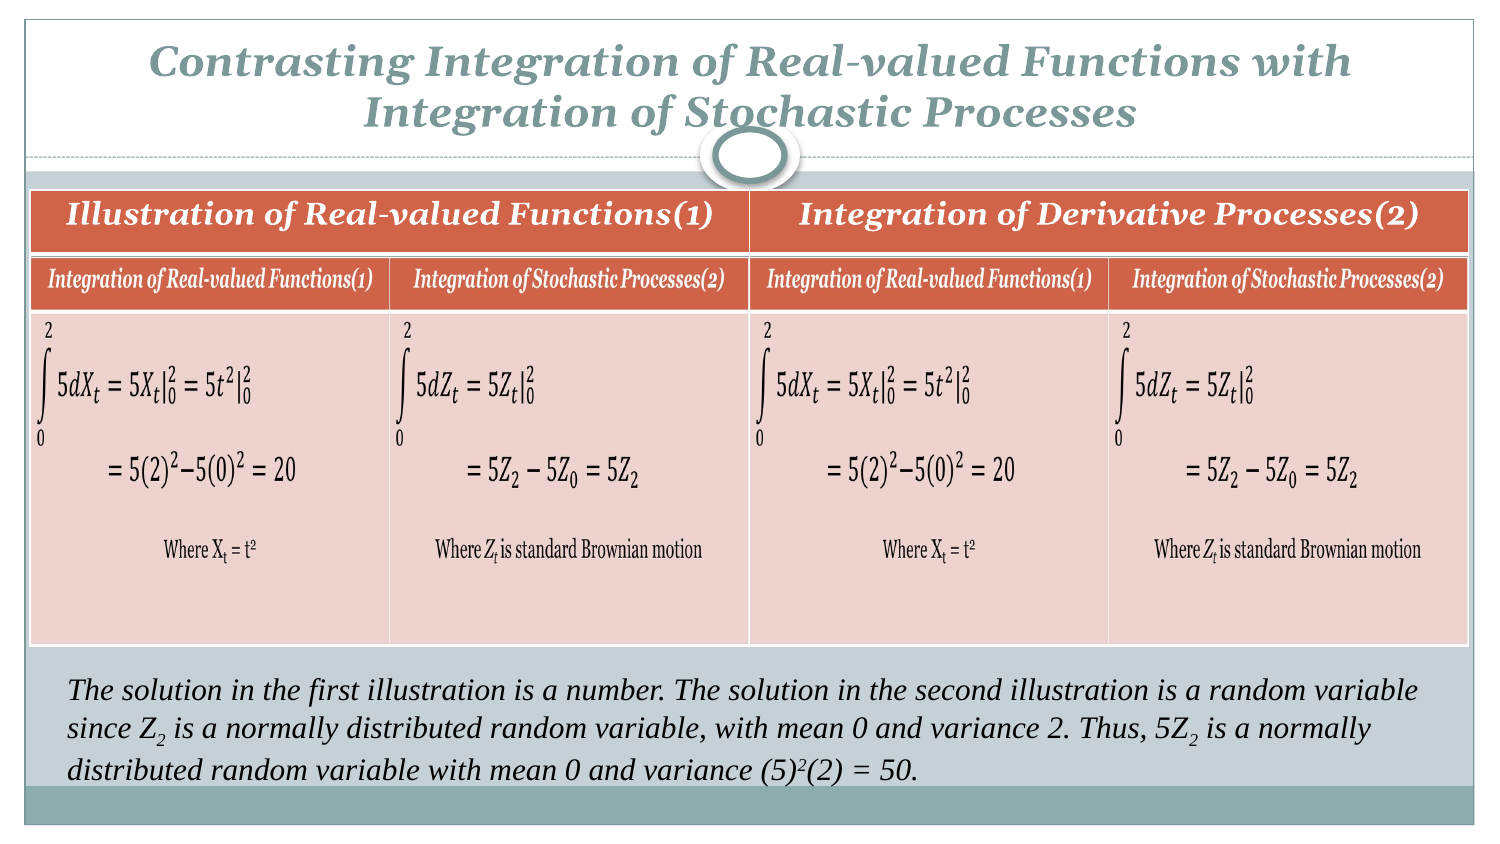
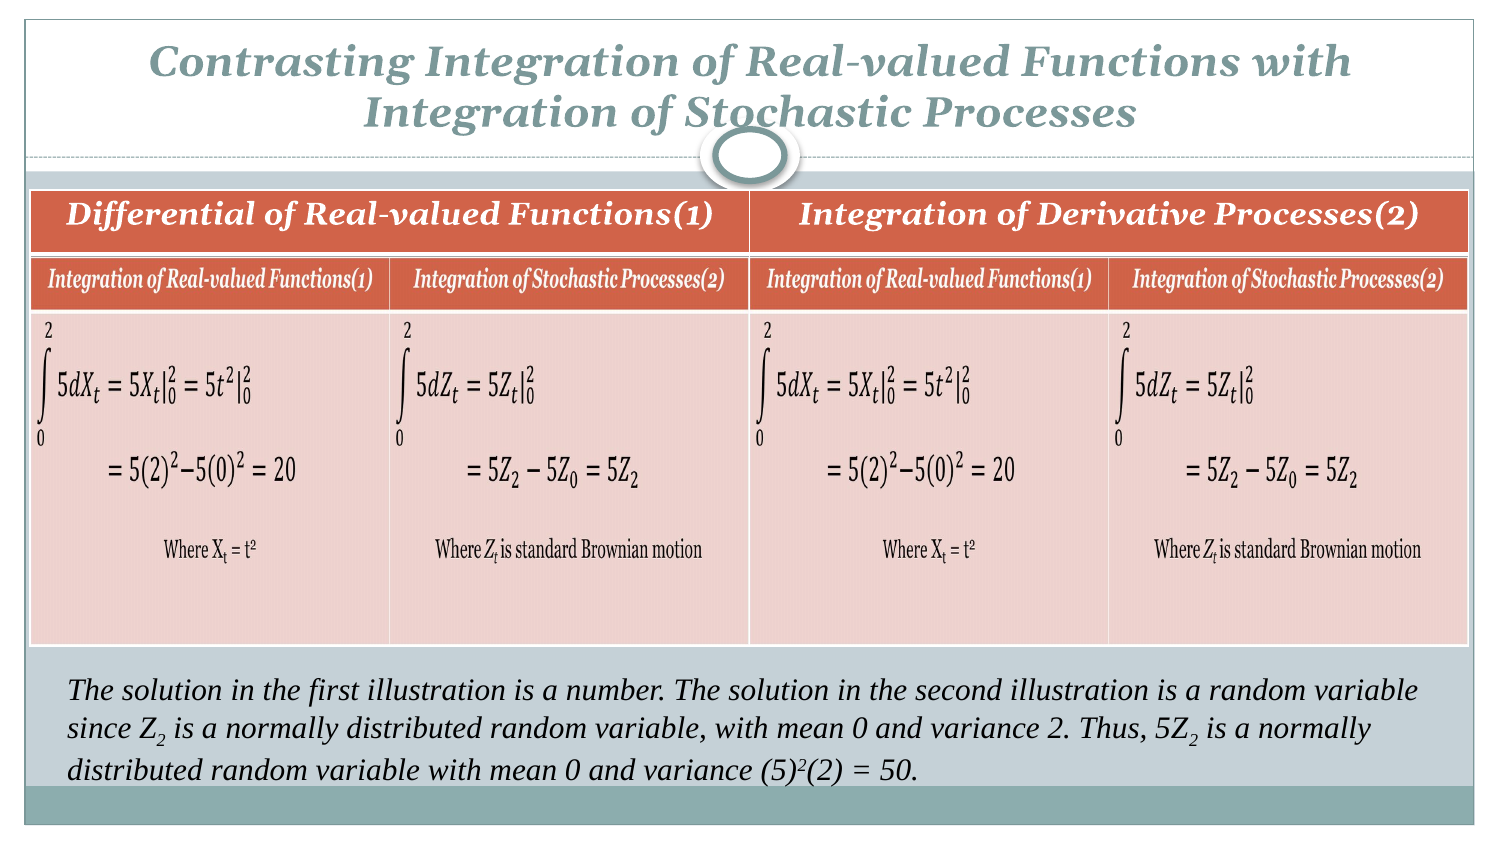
Illustration at (161, 214): Illustration -> Differential
